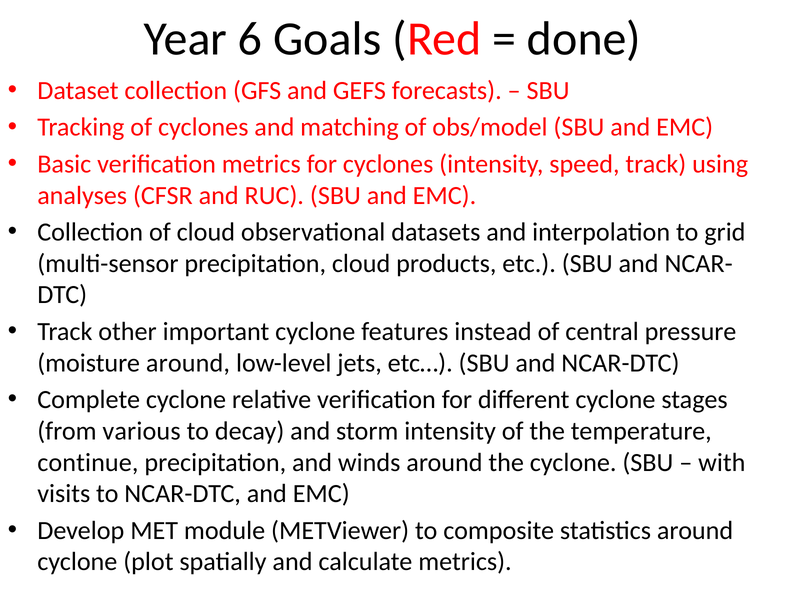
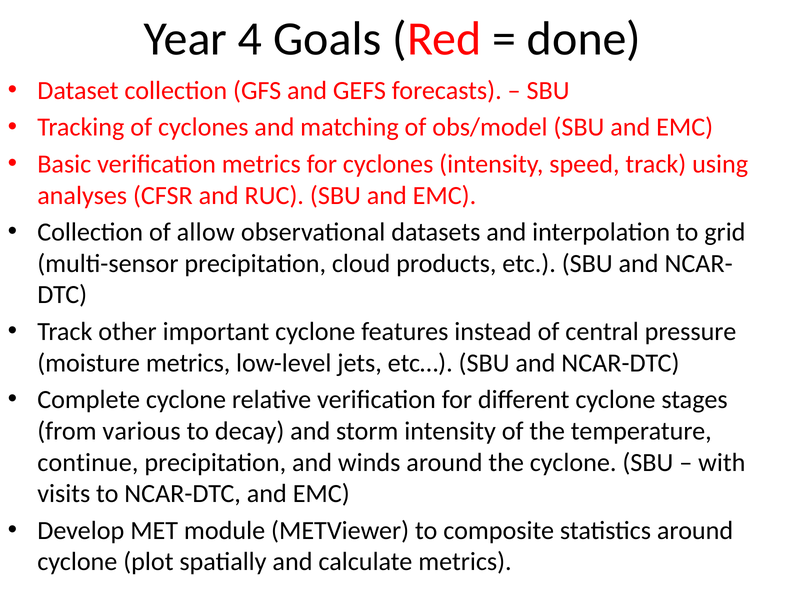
6: 6 -> 4
of cloud: cloud -> allow
moisture around: around -> metrics
